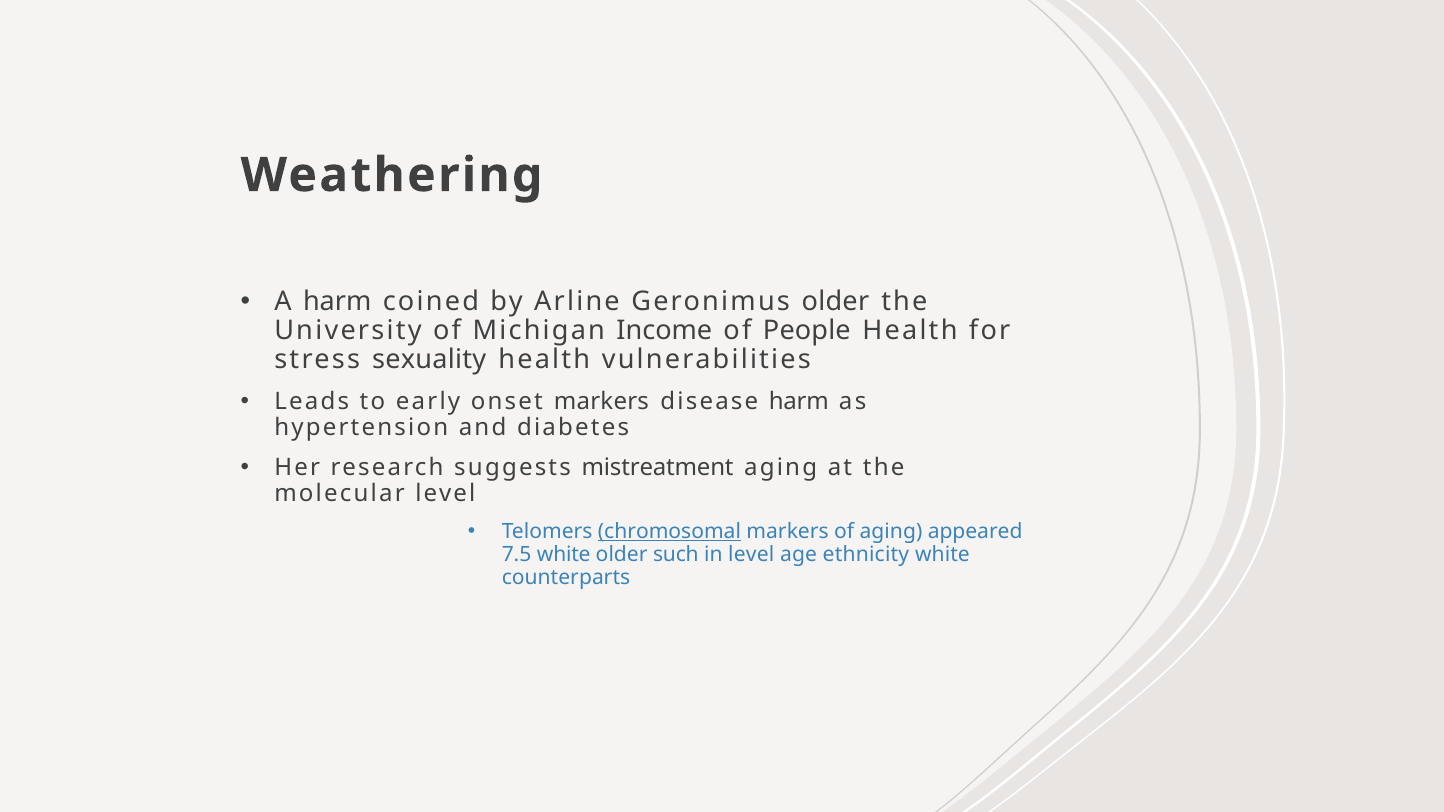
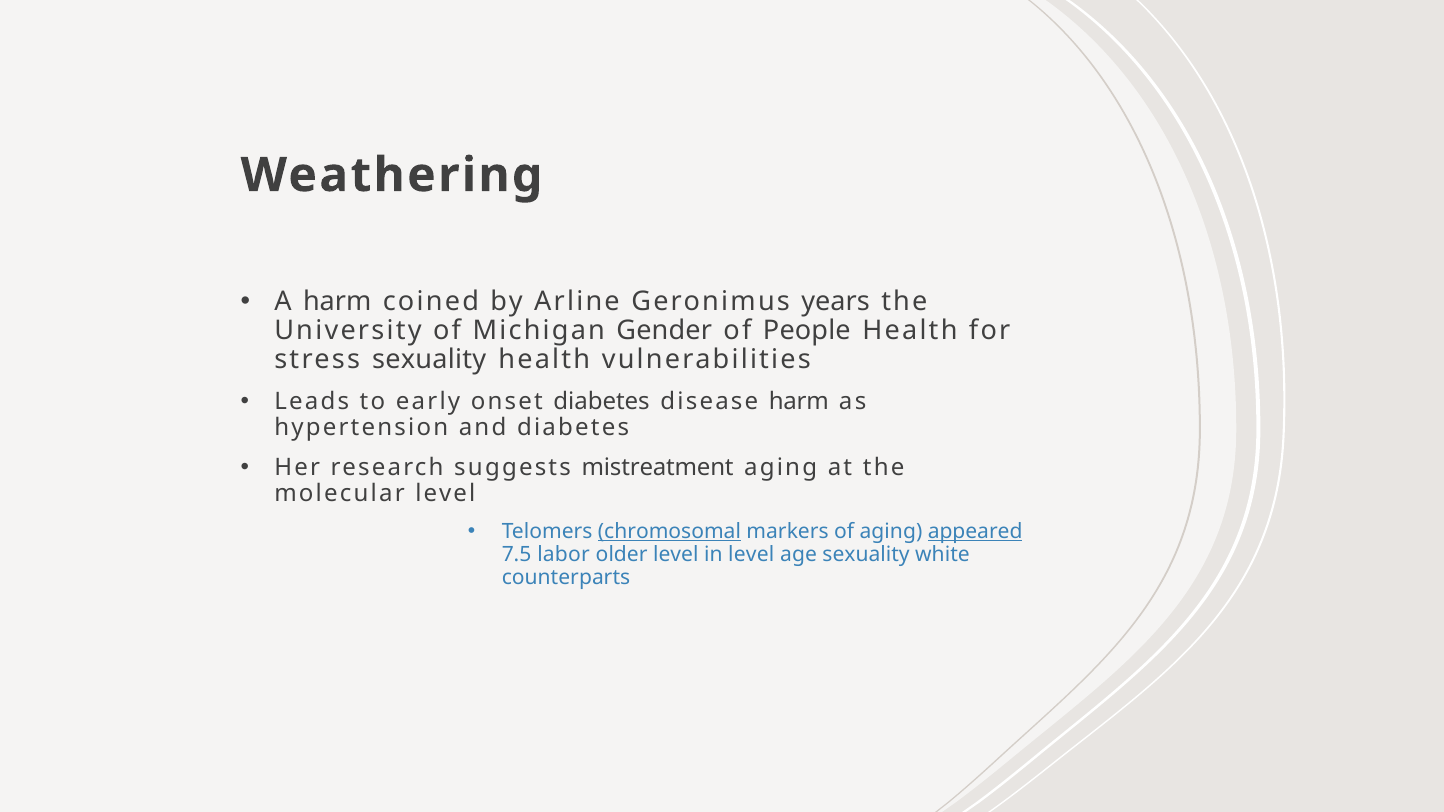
Geronimus older: older -> years
Income: Income -> Gender
onset markers: markers -> diabetes
appeared underline: none -> present
7.5 white: white -> labor
older such: such -> level
age ethnicity: ethnicity -> sexuality
